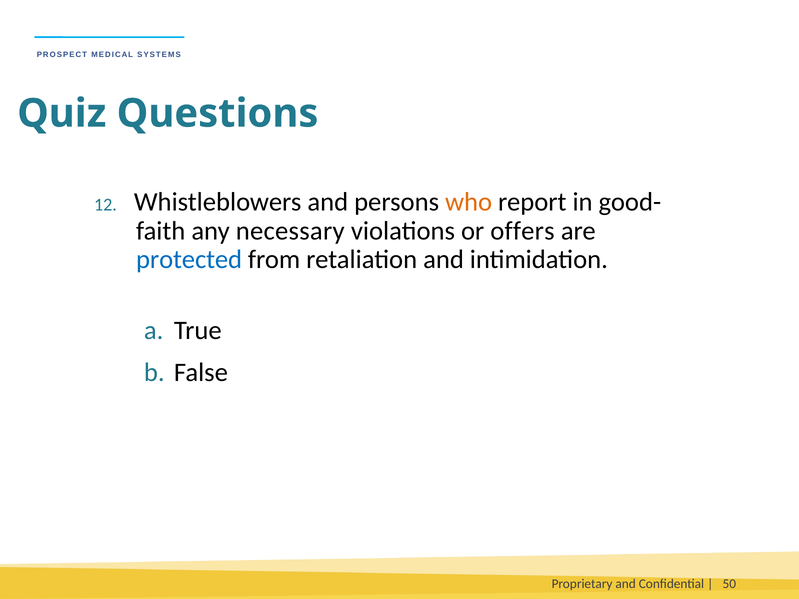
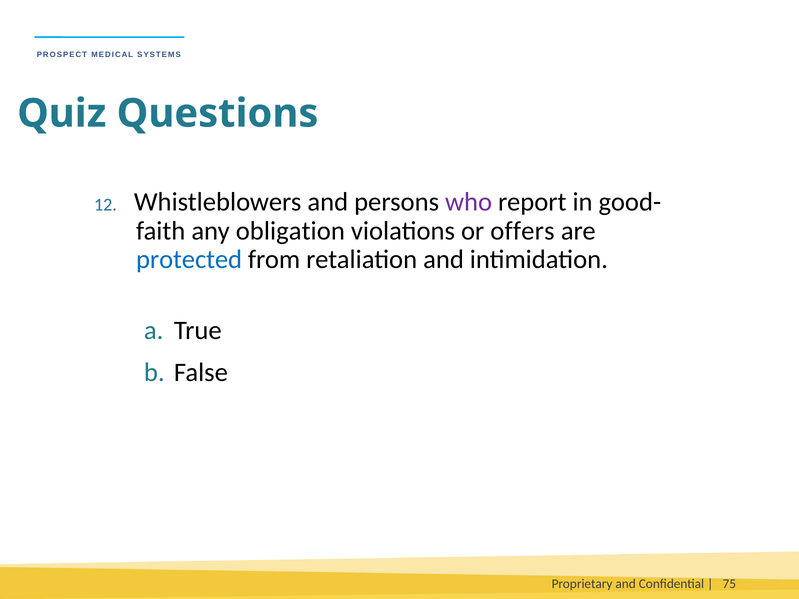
who colour: orange -> purple
necessary: necessary -> obligation
50: 50 -> 75
